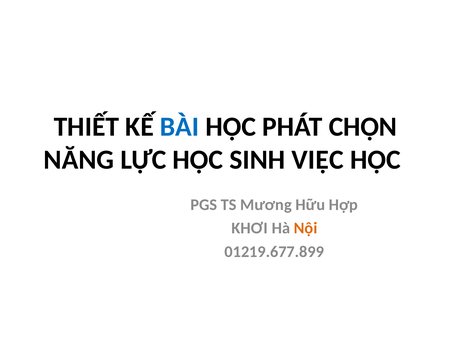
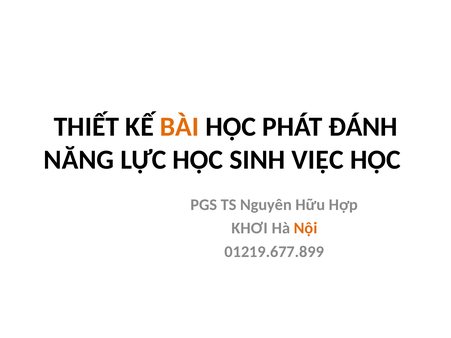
BÀI colour: blue -> orange
CHỌN: CHỌN -> ĐÁNH
Mương: Mương -> Nguyên
